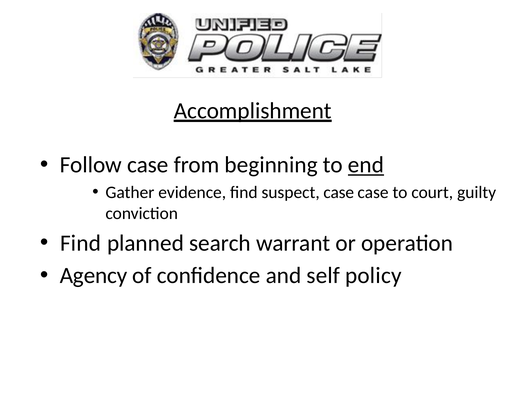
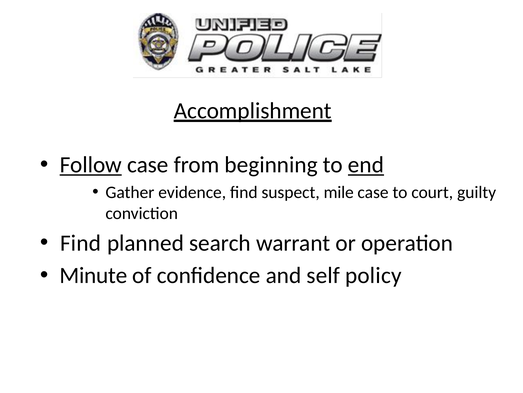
Follow underline: none -> present
suspect case: case -> mile
Agency: Agency -> Minute
